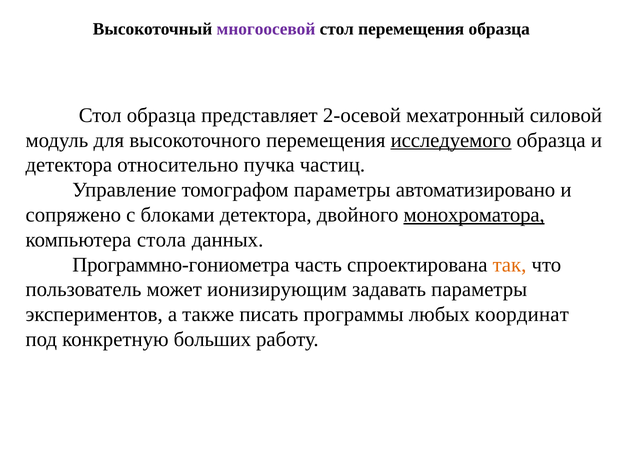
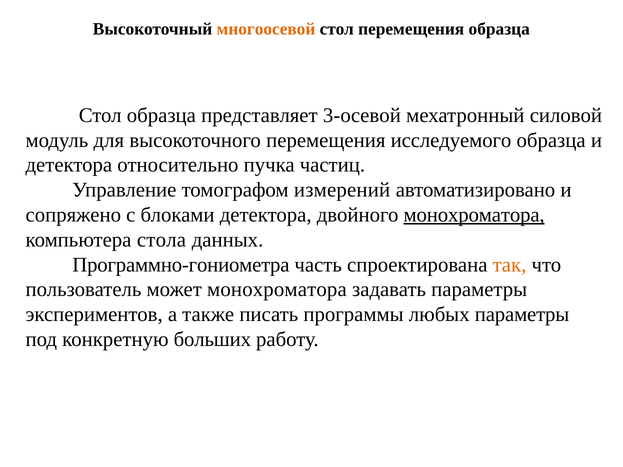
многоосевой colour: purple -> orange
2-осевой: 2-осевой -> 3-осевой
исследуемого underline: present -> none
томографом параметры: параметры -> измерений
может ионизирующим: ионизирующим -> монохроматора
любых координат: координат -> параметры
